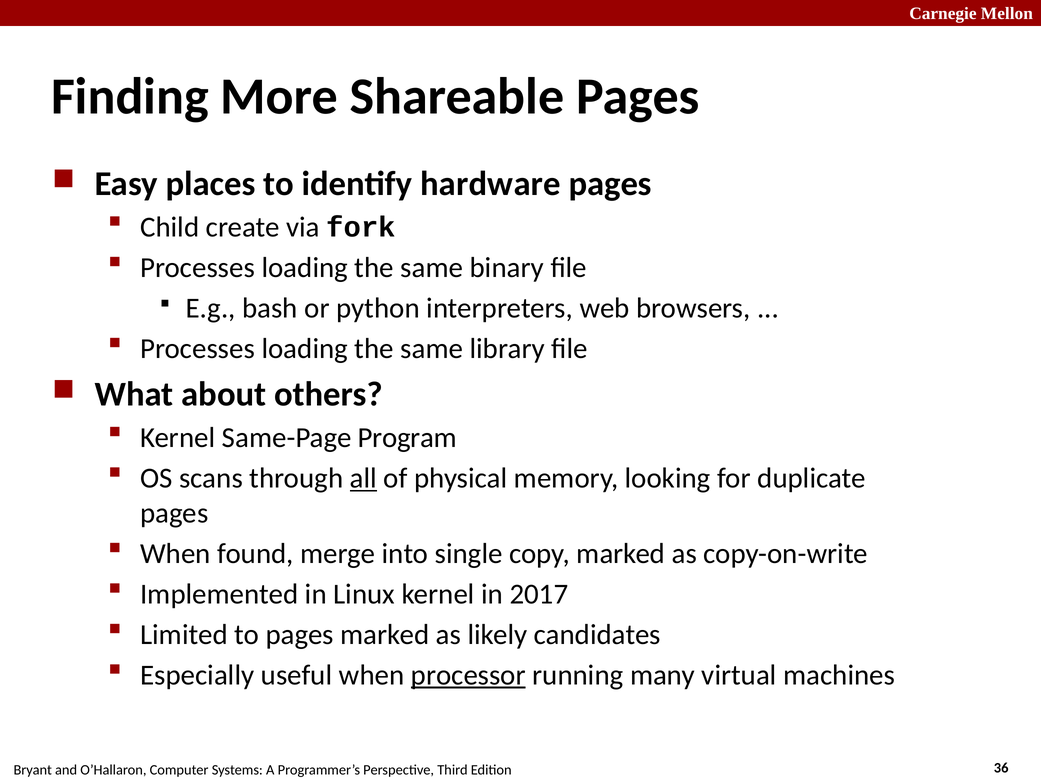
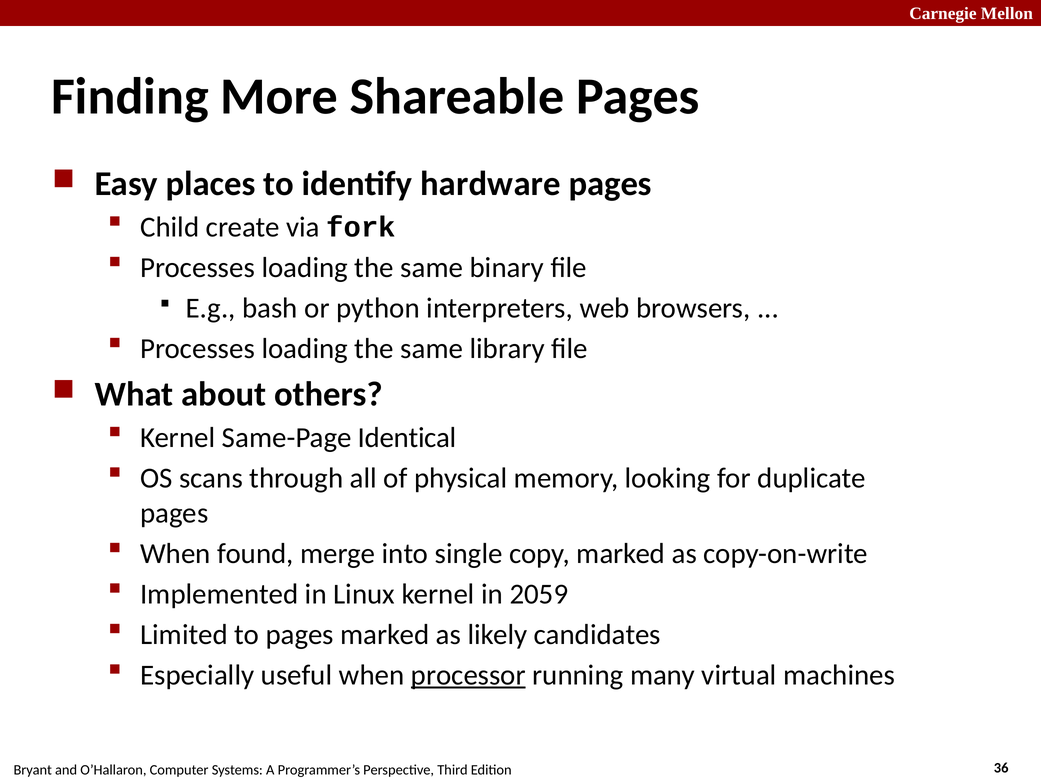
Program: Program -> Identical
all underline: present -> none
2017: 2017 -> 2059
